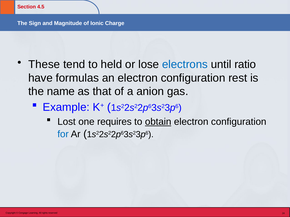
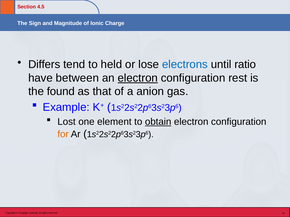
These: These -> Differs
formulas: formulas -> between
electron at (138, 78) underline: none -> present
name: name -> found
requires: requires -> element
for colour: blue -> orange
